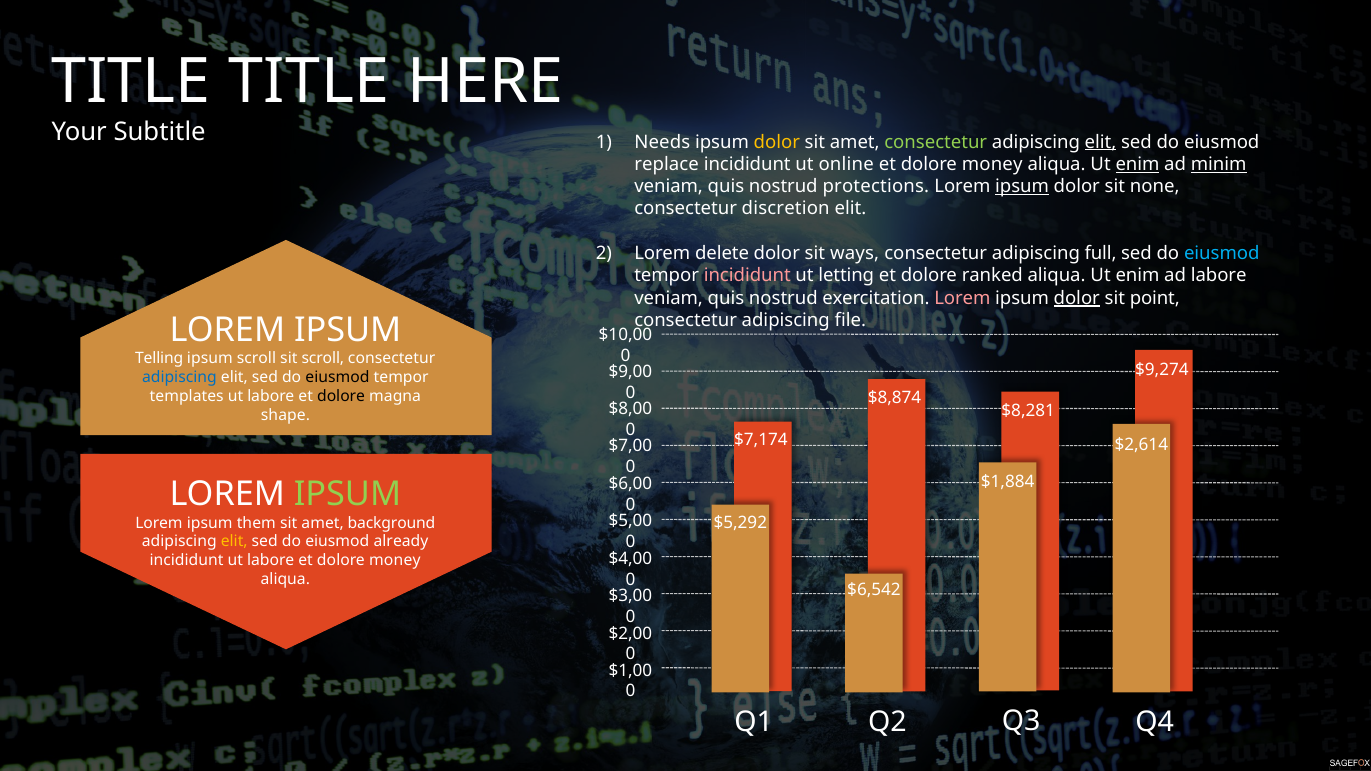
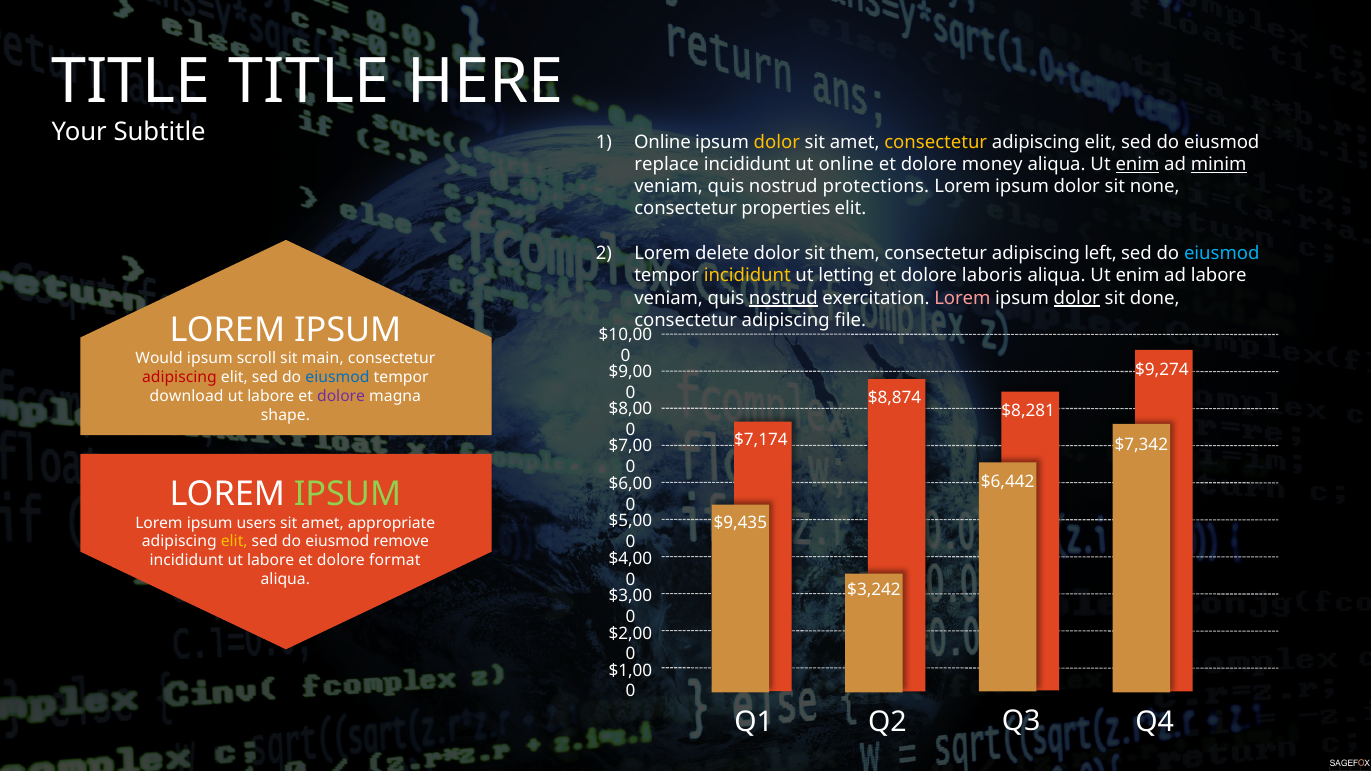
Needs at (662, 142): Needs -> Online
consectetur at (936, 142) colour: light green -> yellow
elit at (1101, 142) underline: present -> none
ipsum at (1022, 187) underline: present -> none
discretion: discretion -> properties
ways: ways -> them
full: full -> left
incididunt at (747, 276) colour: pink -> yellow
ranked: ranked -> laboris
nostrud at (783, 298) underline: none -> present
point: point -> done
Telling: Telling -> Would
sit scroll: scroll -> main
adipiscing at (179, 378) colour: blue -> red
eiusmod at (337, 378) colour: black -> blue
templates: templates -> download
dolore at (341, 396) colour: black -> purple
$2,614: $2,614 -> $7,342
$1,884: $1,884 -> $6,442
$5,292: $5,292 -> $9,435
them: them -> users
background: background -> appropriate
already: already -> remove
labore et dolore money: money -> format
$6,542: $6,542 -> $3,242
